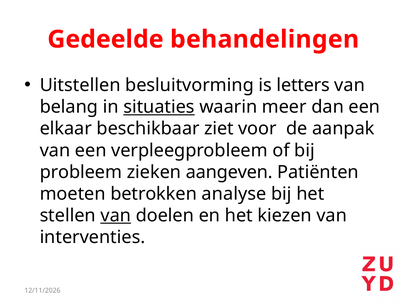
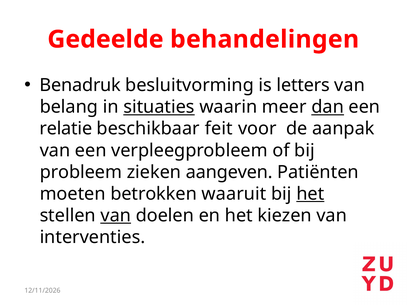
Uitstellen: Uitstellen -> Benadruk
dan underline: none -> present
elkaar: elkaar -> relatie
ziet: ziet -> feit
analyse: analyse -> waaruit
het at (310, 194) underline: none -> present
